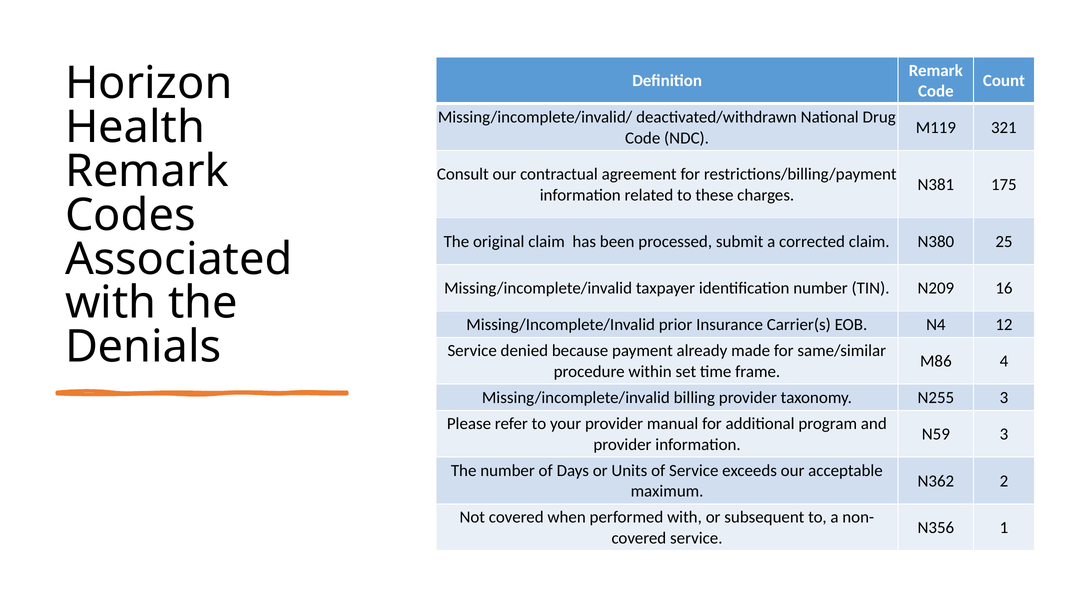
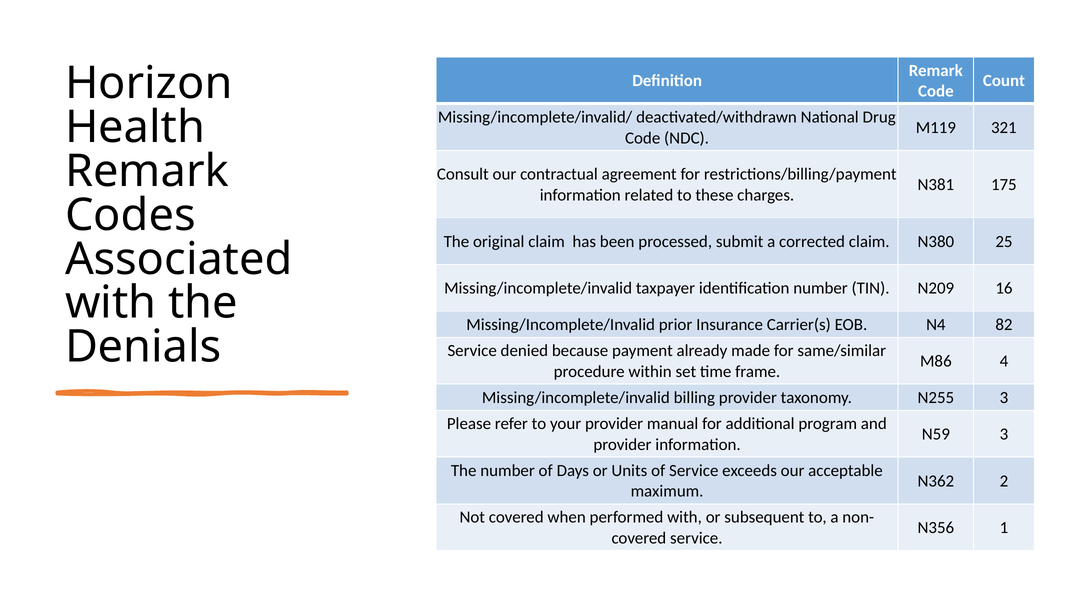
12: 12 -> 82
